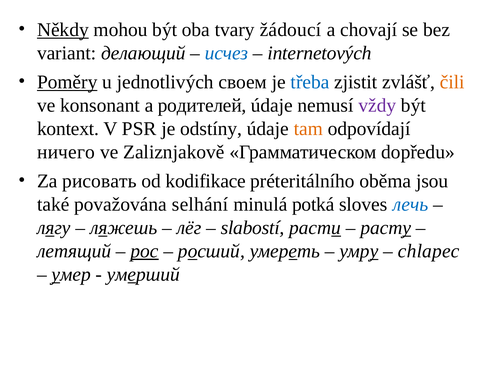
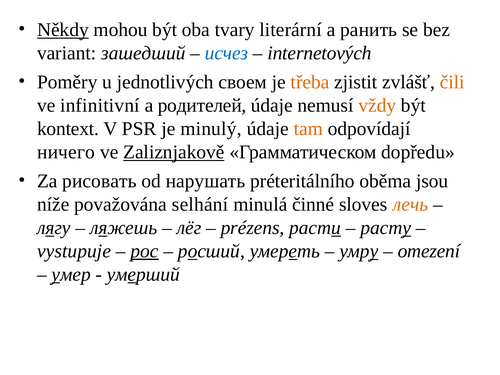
žádoucí: žádoucí -> literární
chovají: chovají -> ранить
делающий: делающий -> зашедший
Poměry underline: present -> none
třeba colour: blue -> orange
konsonant: konsonant -> infinitivní
vždy colour: purple -> orange
odstíny: odstíny -> minulý
Zaliznjakově underline: none -> present
kodifikace: kodifikace -> нарушать
také: také -> níže
potká: potká -> činné
лечь colour: blue -> orange
slabostí: slabostí -> prézens
летящий: летящий -> vystupuje
chlapec: chlapec -> omezení
